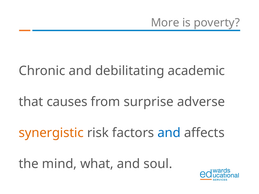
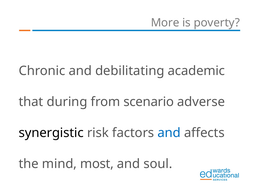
causes: causes -> during
surprise: surprise -> scenario
synergistic colour: orange -> black
what: what -> most
